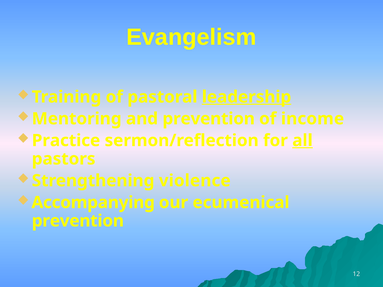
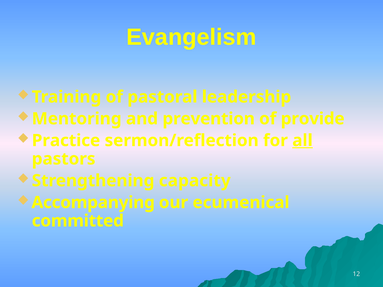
leadership underline: present -> none
income: income -> provide
violence: violence -> capacity
prevention at (78, 221): prevention -> committed
